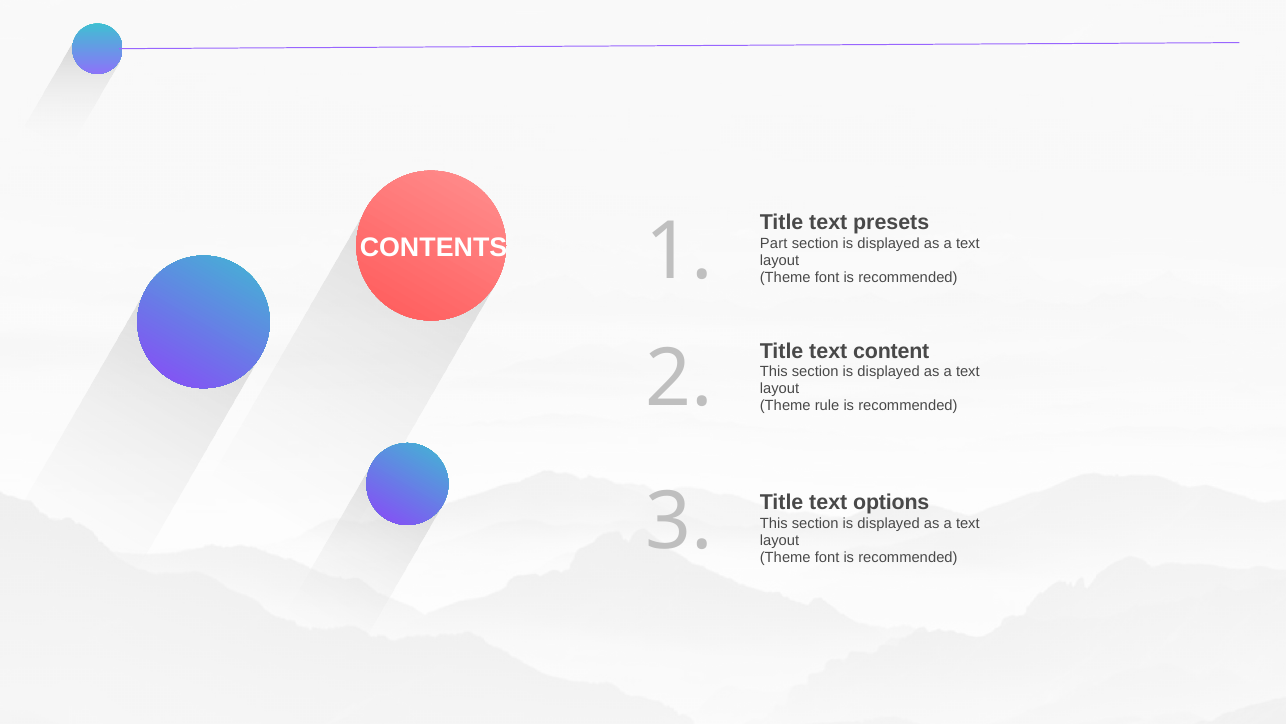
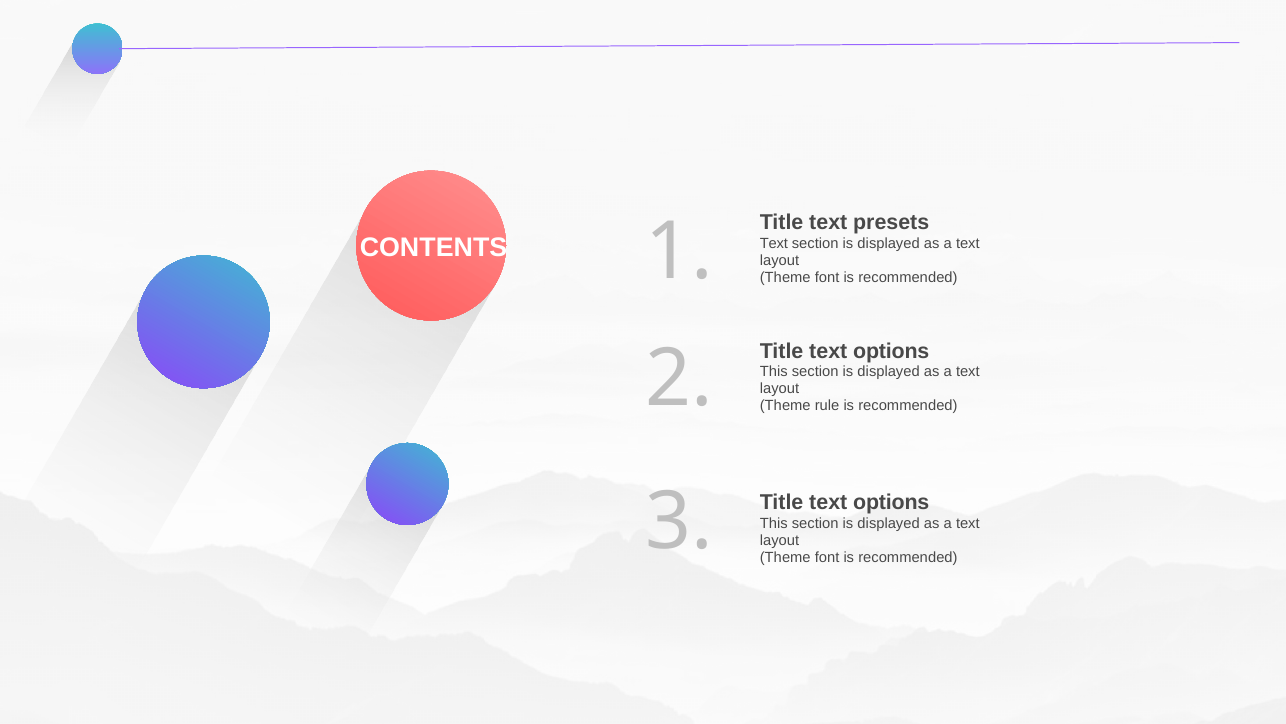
Part at (774, 243): Part -> Text
content at (891, 351): content -> options
